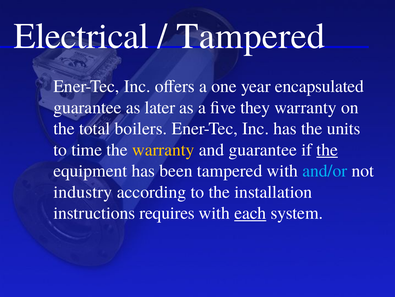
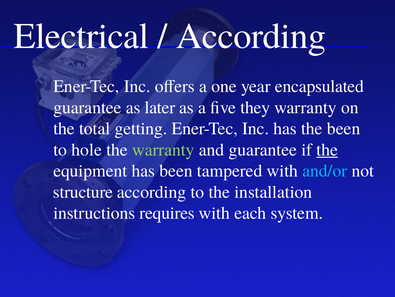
Tampered at (251, 36): Tampered -> According
boilers: boilers -> getting
the units: units -> been
time: time -> hole
warranty at (163, 149) colour: yellow -> light green
industry: industry -> structure
each underline: present -> none
